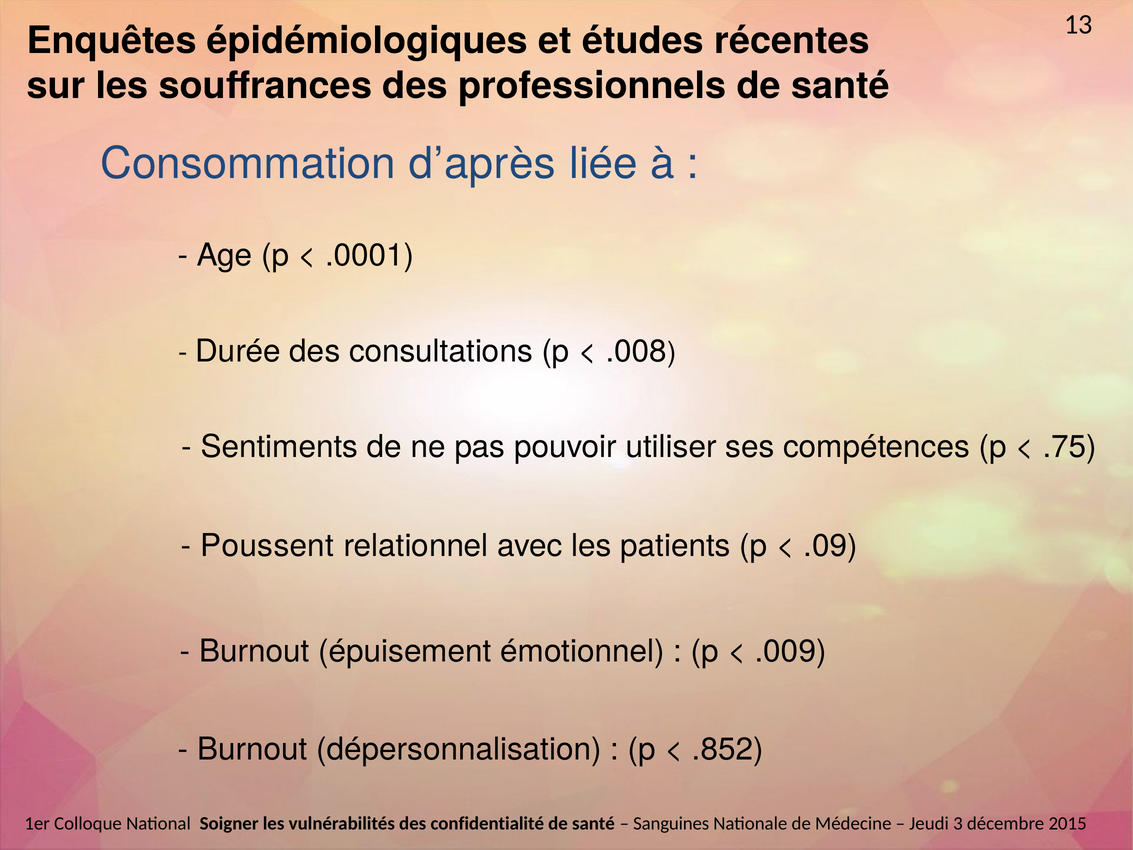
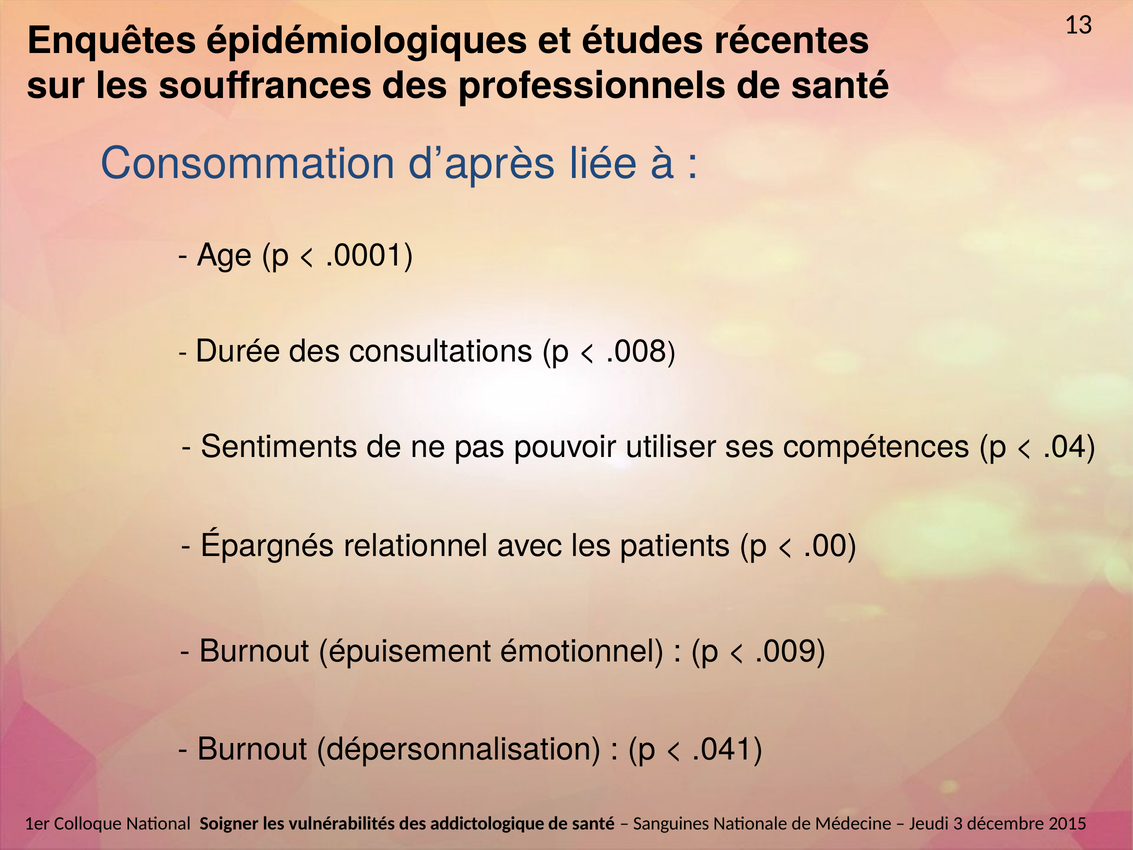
.75: .75 -> .04
Poussent: Poussent -> Épargnés
.09: .09 -> .00
.852: .852 -> .041
confidentialité: confidentialité -> addictologique
